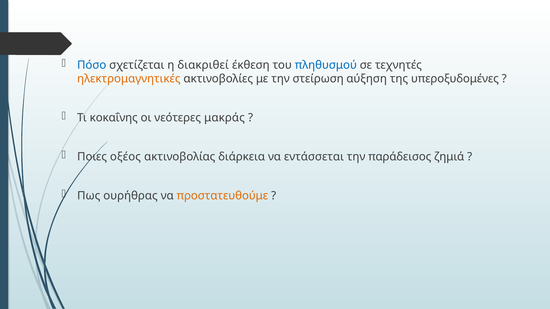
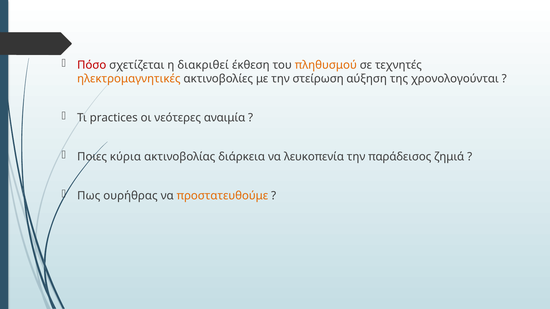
Πόσο colour: blue -> red
πληθυσμού colour: blue -> orange
υπεροξυδομένες: υπεροξυδομένες -> χρονολογούνται
κοκαΐνης: κοκαΐνης -> practices
μακράς: μακράς -> αναιμία
οξέος: οξέος -> κύρια
εντάσσεται: εντάσσεται -> λευκοπενία
